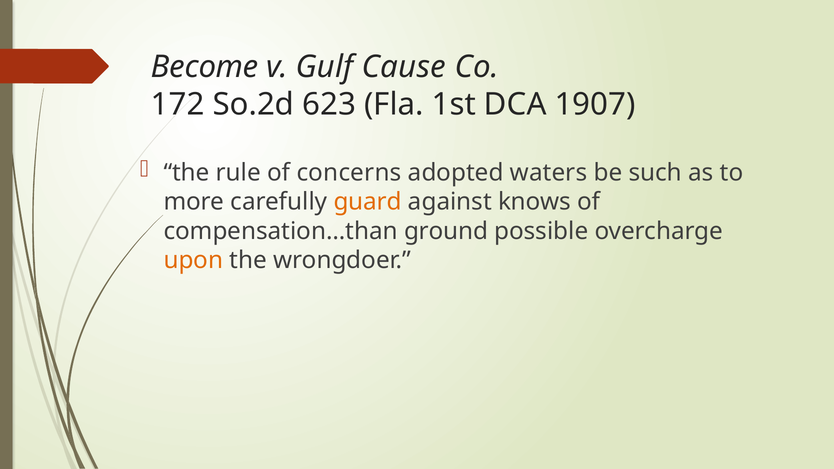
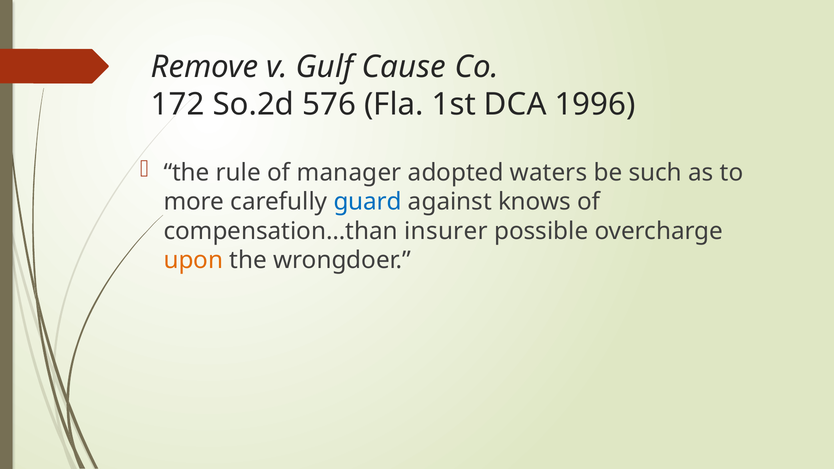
Become: Become -> Remove
623: 623 -> 576
1907: 1907 -> 1996
concerns: concerns -> manager
guard colour: orange -> blue
ground: ground -> insurer
